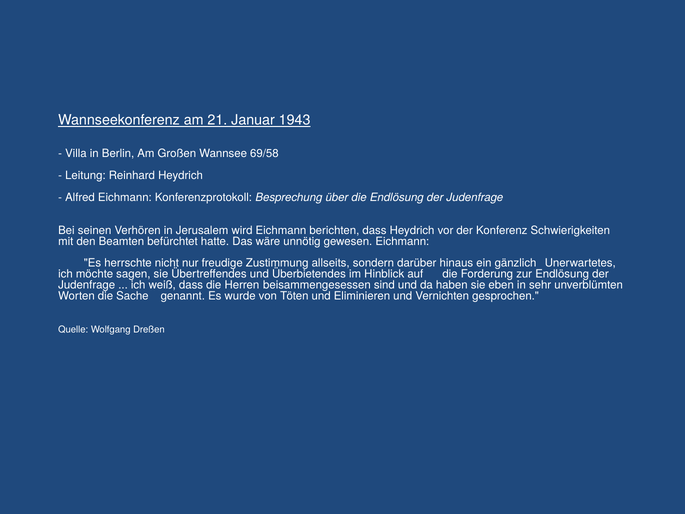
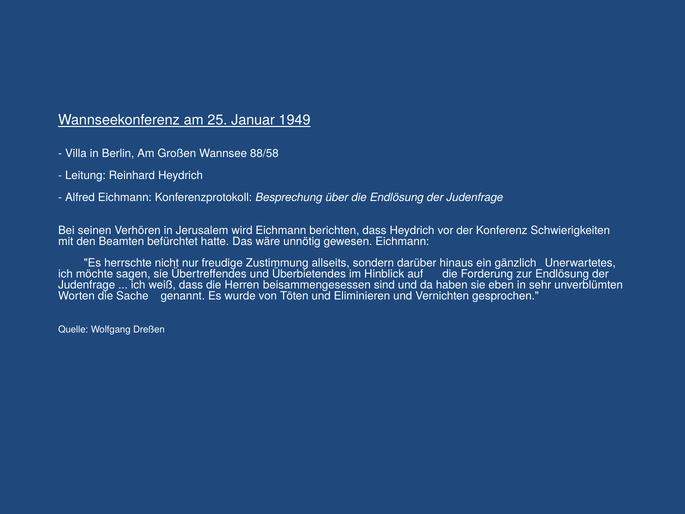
21: 21 -> 25
1943: 1943 -> 1949
69/58: 69/58 -> 88/58
